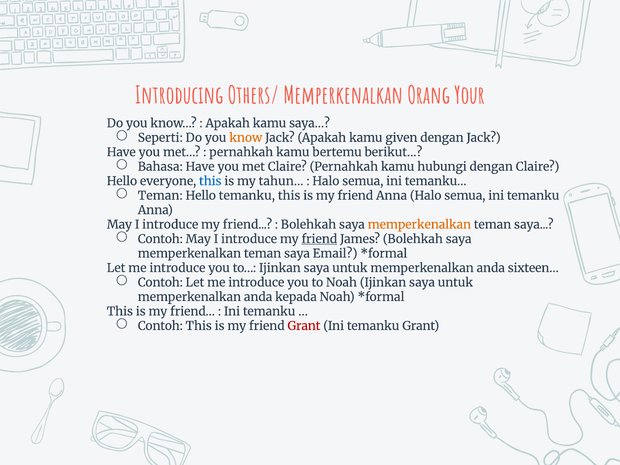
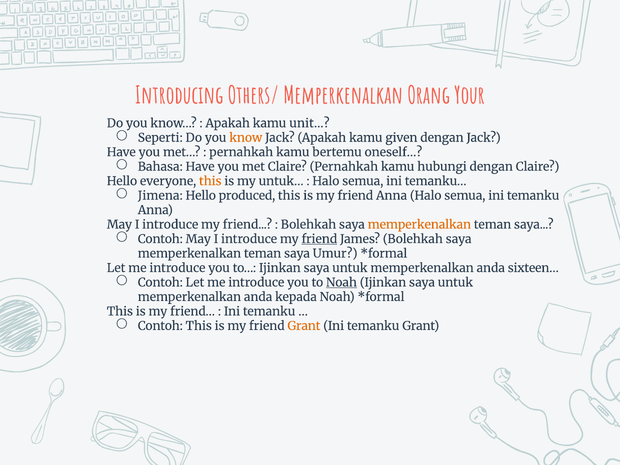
saya…: saya… -> unit…
berikut…: berikut… -> oneself…
this at (210, 181) colour: blue -> orange
tahun…: tahun… -> untuk…
Teman at (160, 196): Teman -> Jimena
Hello temanku: temanku -> produced
Email: Email -> Umur
Noah at (341, 283) underline: none -> present
Grant at (304, 326) colour: red -> orange
